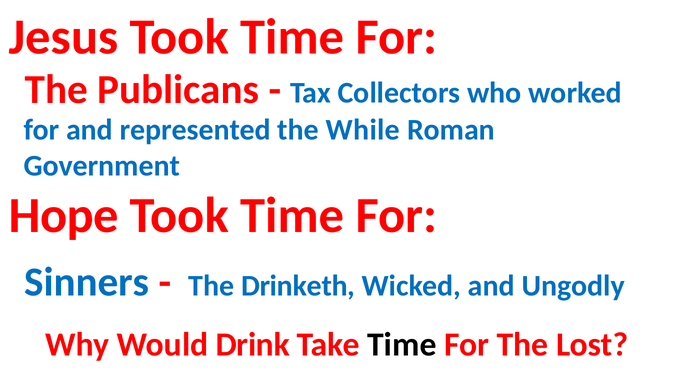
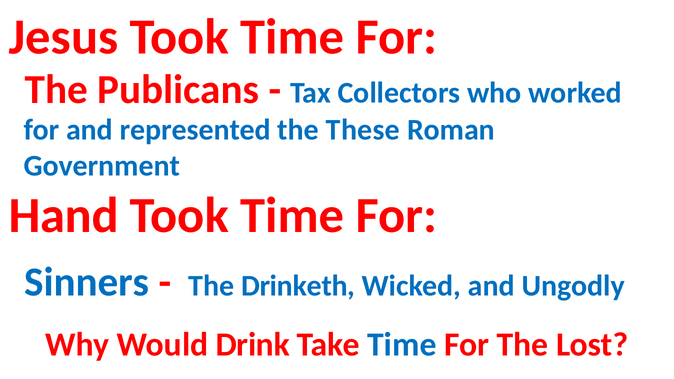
While: While -> These
Hope: Hope -> Hand
Time at (402, 345) colour: black -> blue
